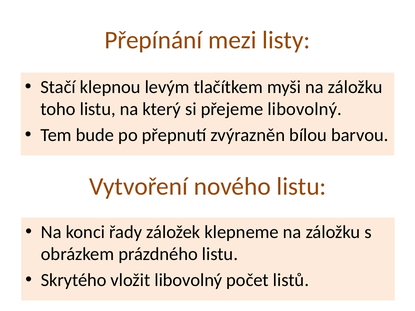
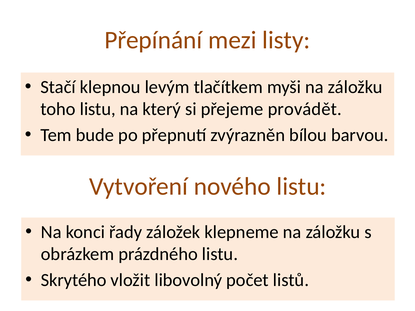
přejeme libovolný: libovolný -> provádět
